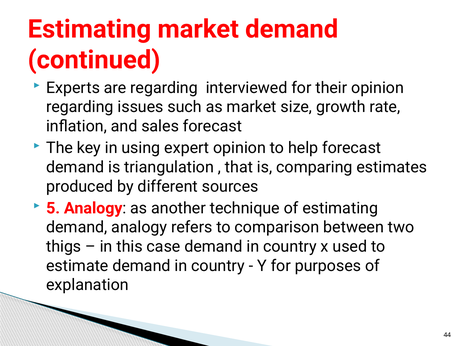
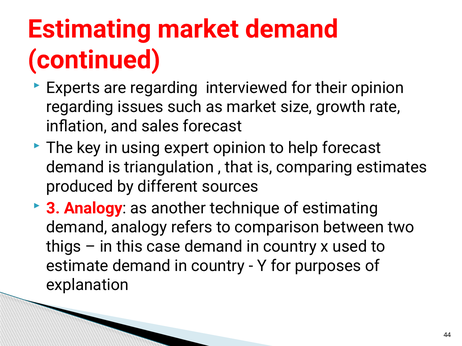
5: 5 -> 3
